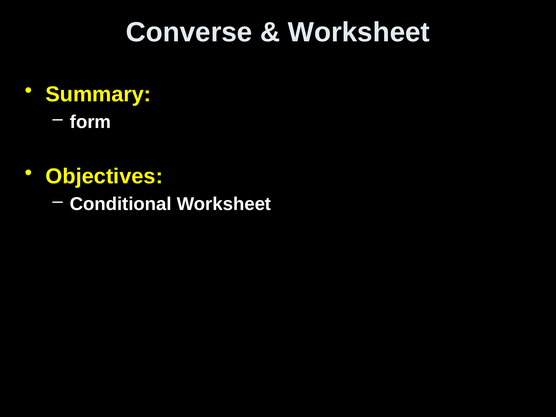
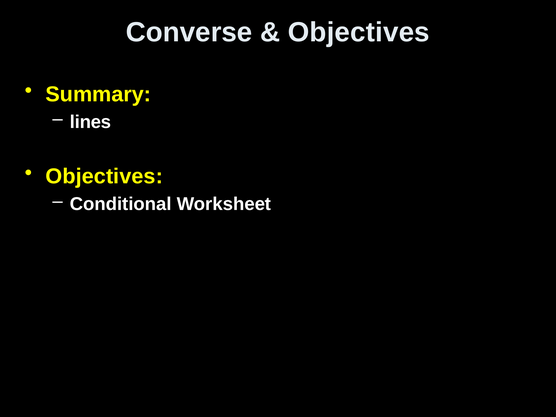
Worksheet at (359, 32): Worksheet -> Objectives
form: form -> lines
